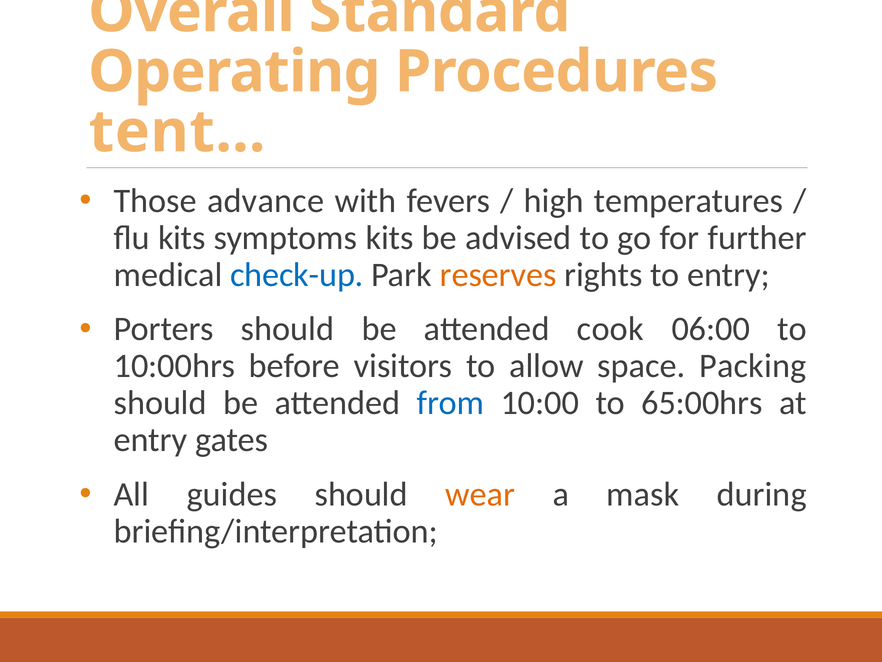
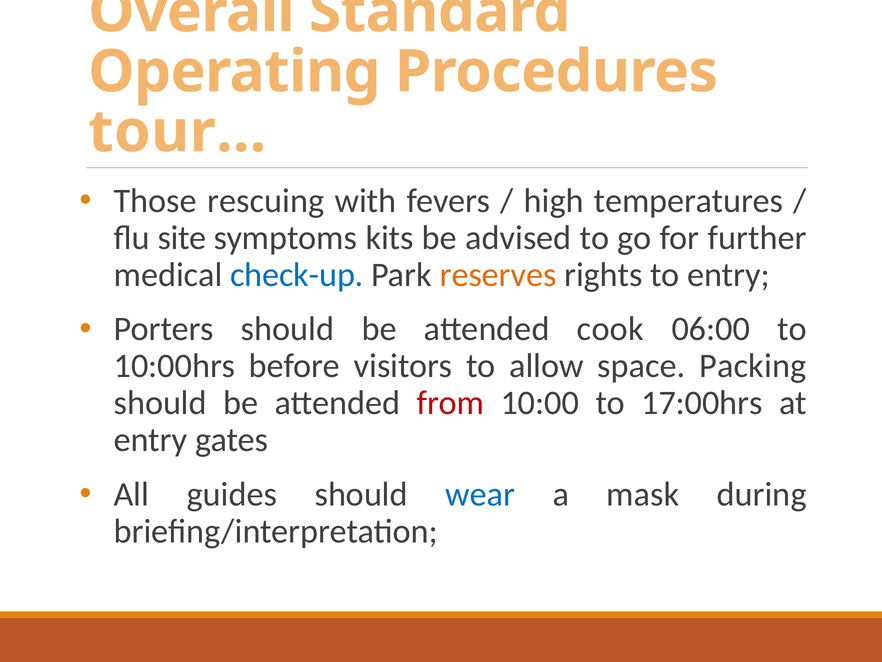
tent…: tent… -> tour…
advance: advance -> rescuing
flu kits: kits -> site
from colour: blue -> red
65:00hrs: 65:00hrs -> 17:00hrs
wear colour: orange -> blue
